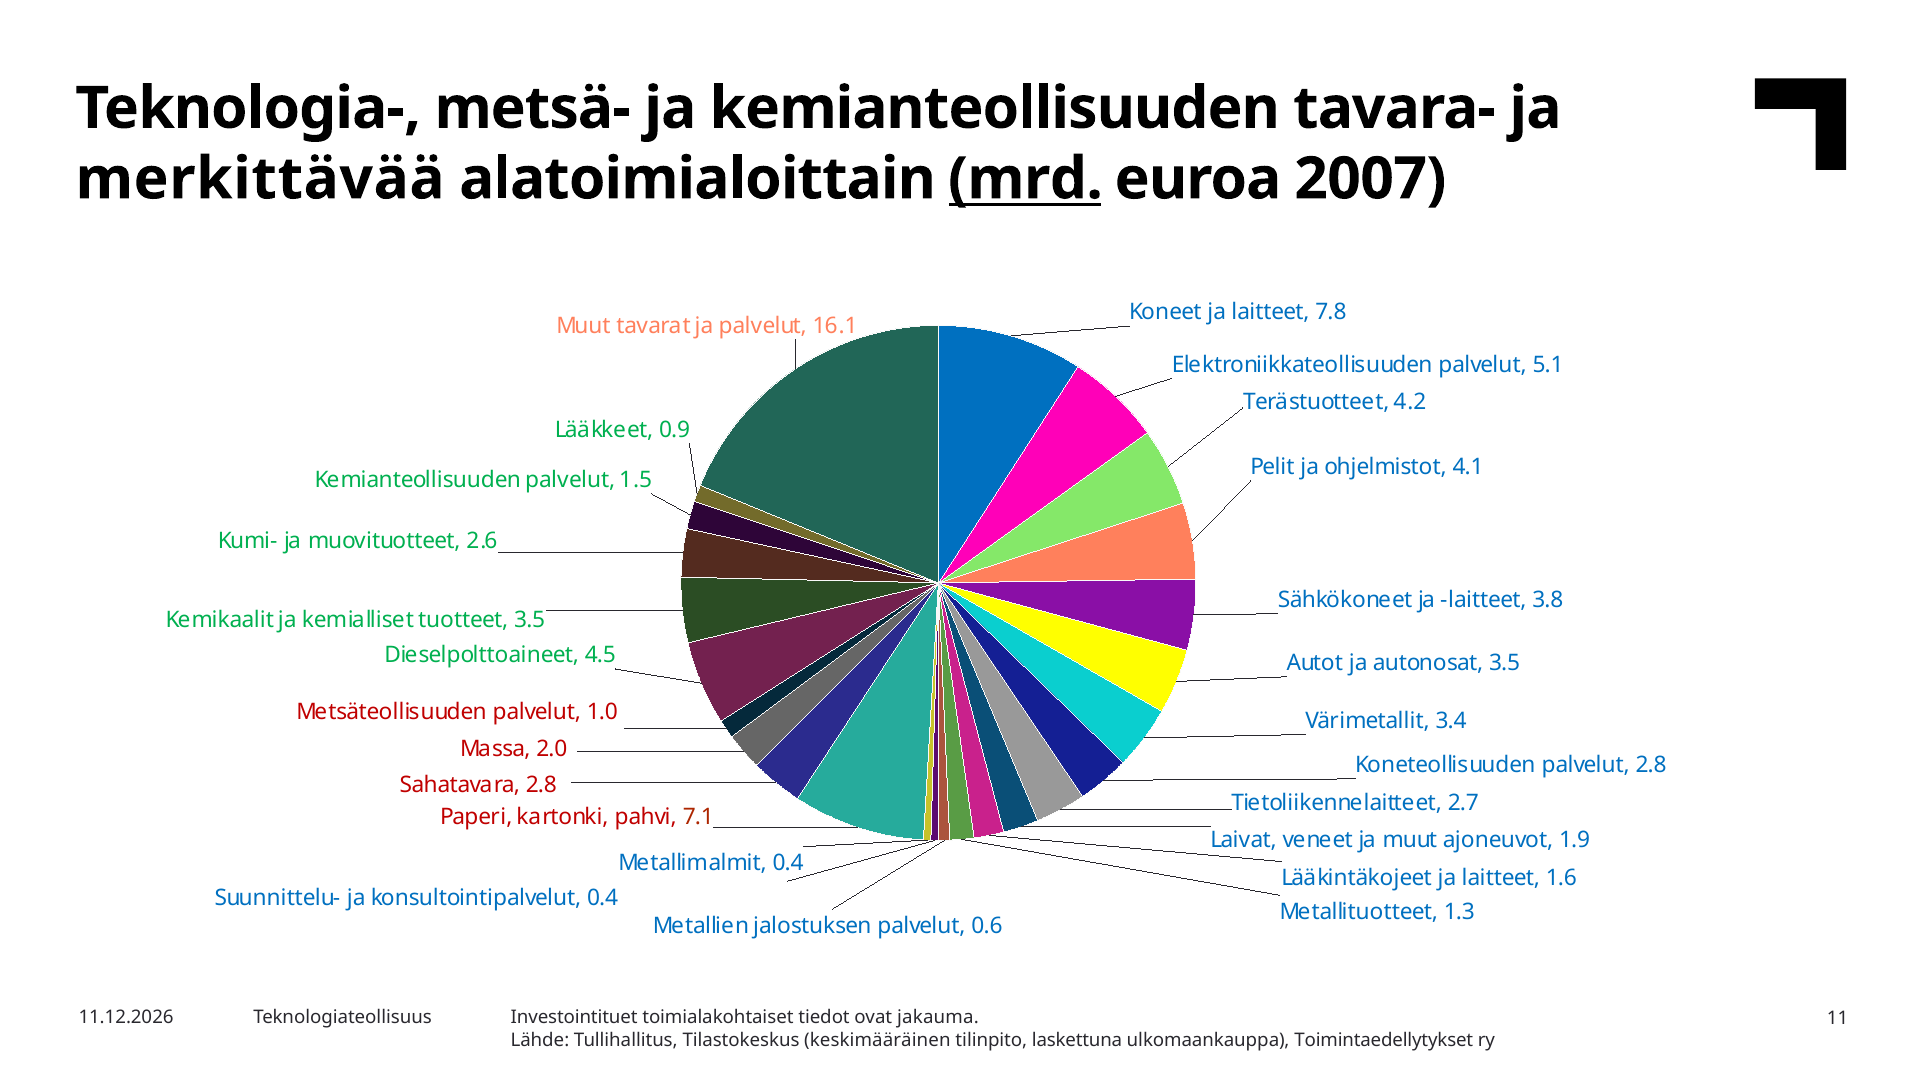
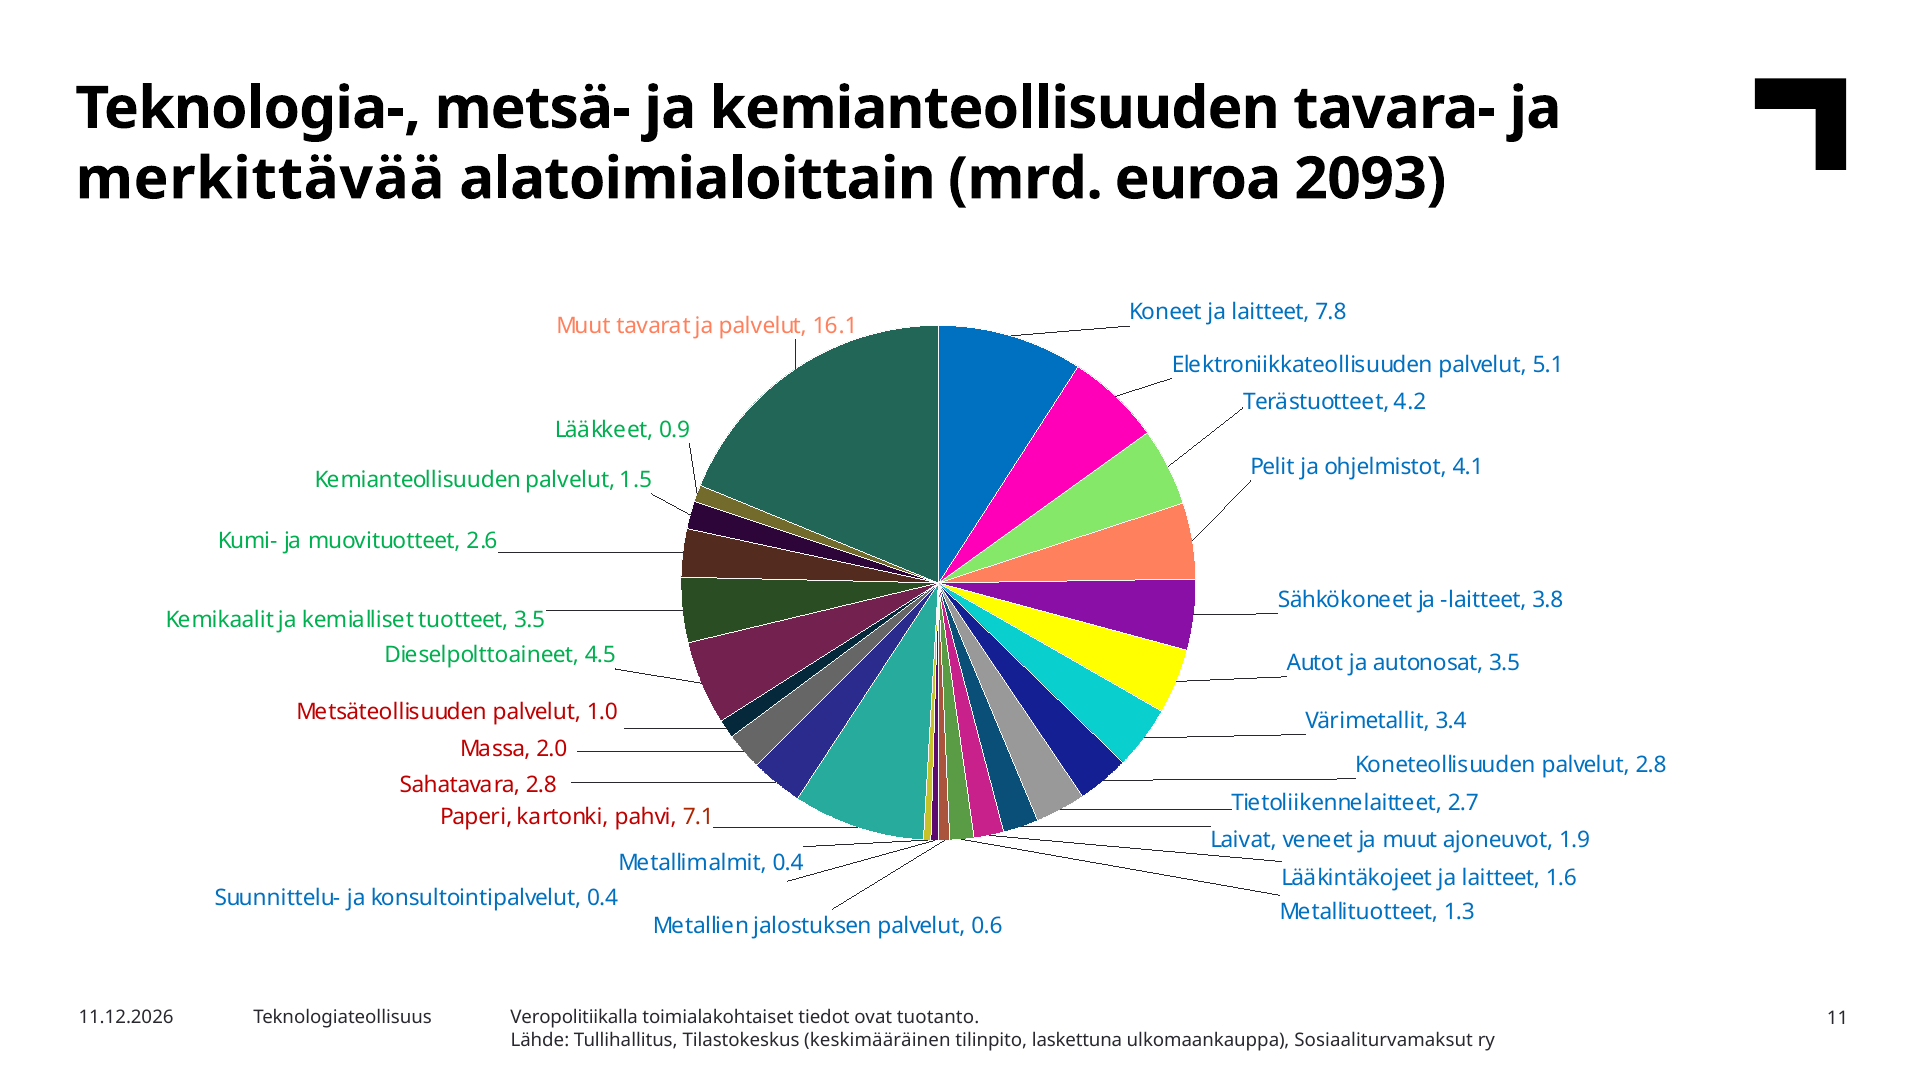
mrd underline: present -> none
2007: 2007 -> 2093
Investointituet: Investointituet -> Veropolitiikalla
jakauma: jakauma -> tuotanto
Toimintaedellytykset: Toimintaedellytykset -> Sosiaaliturvamaksut
